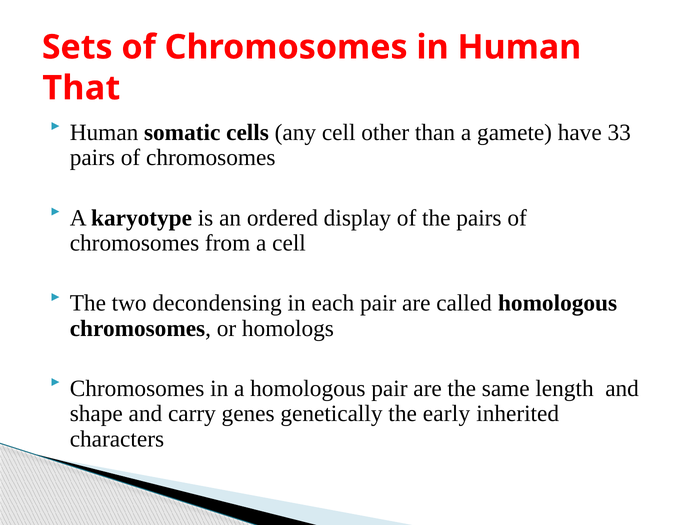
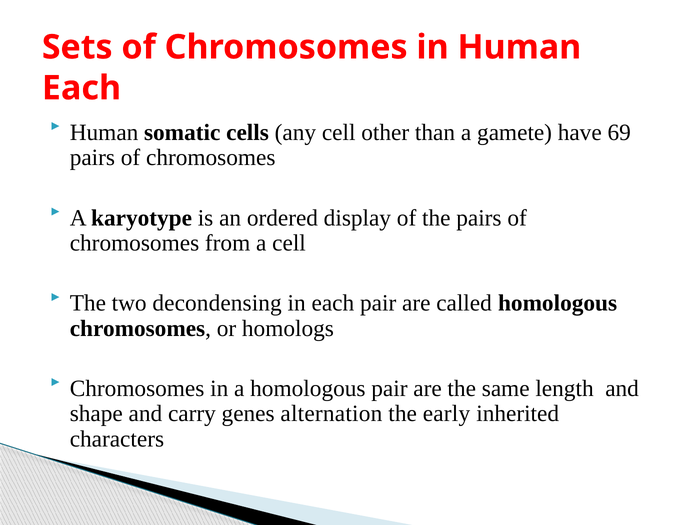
That at (81, 88): That -> Each
33: 33 -> 69
genetically: genetically -> alternation
